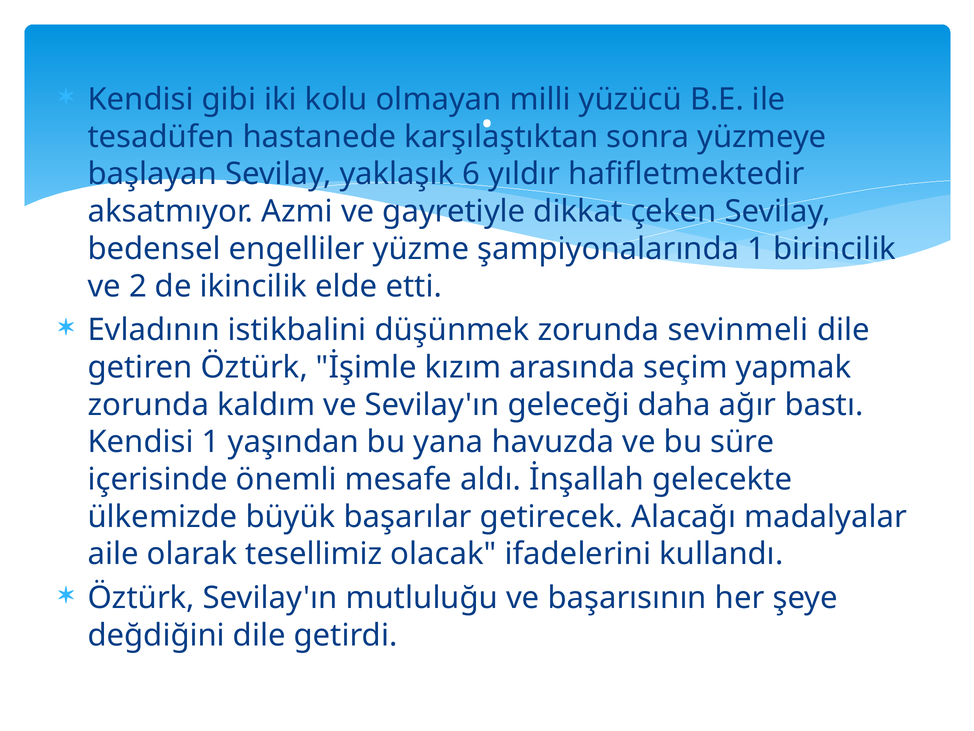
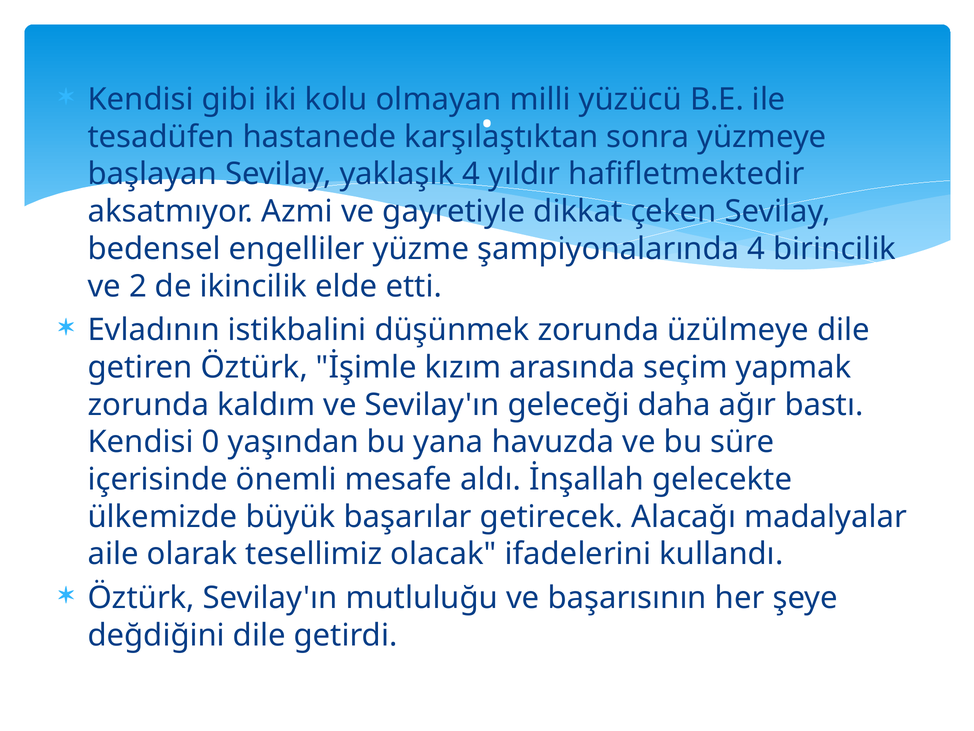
yaklaşık 6: 6 -> 4
şampiyonalarında 1: 1 -> 4
sevinmeli: sevinmeli -> üzülmeye
Kendisi 1: 1 -> 0
